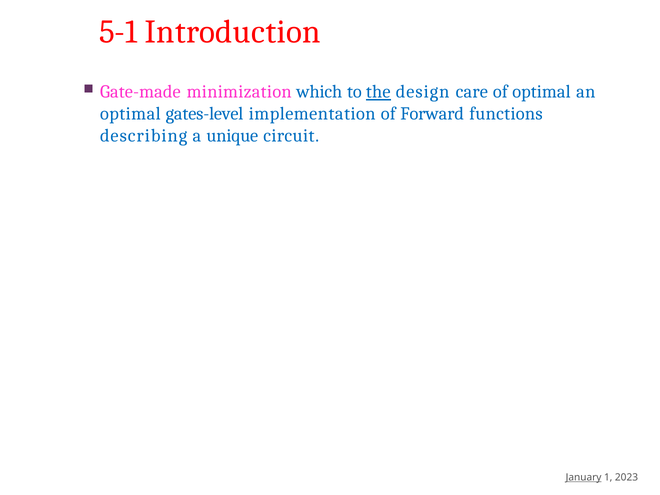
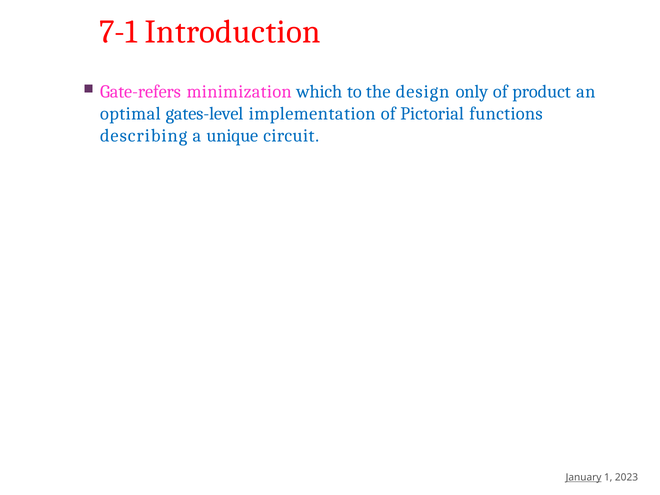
5-1: 5-1 -> 7-1
Gate-made: Gate-made -> Gate-refers
the underline: present -> none
care: care -> only
of optimal: optimal -> product
Forward: Forward -> Pictorial
